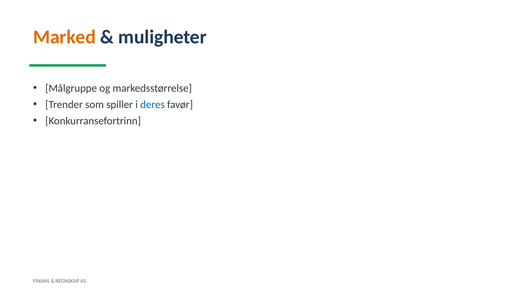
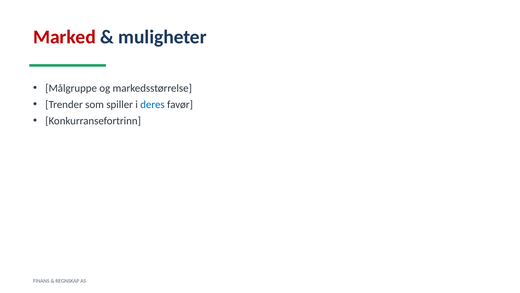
Marked colour: orange -> red
